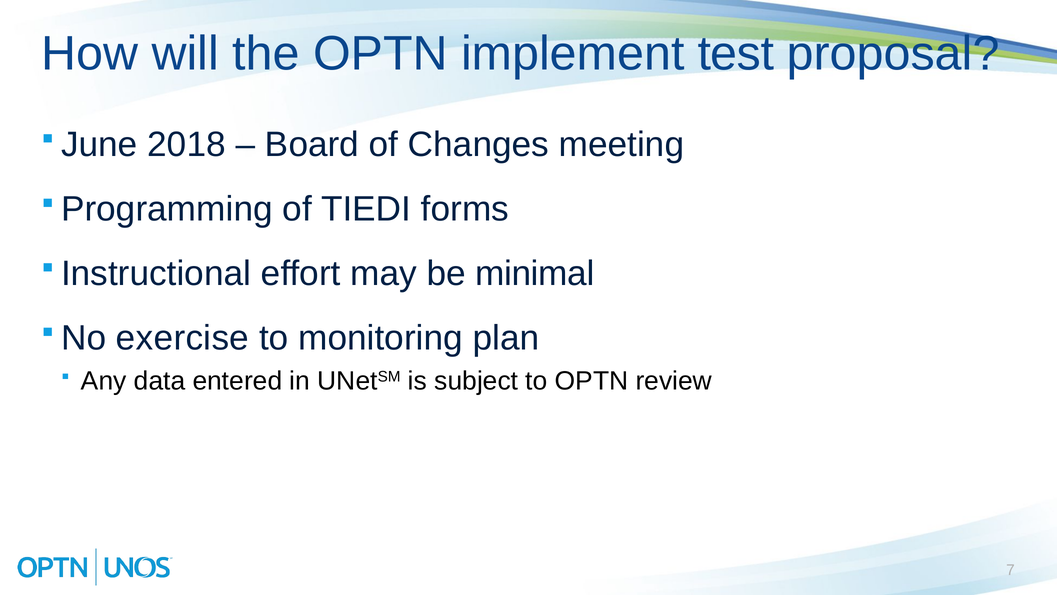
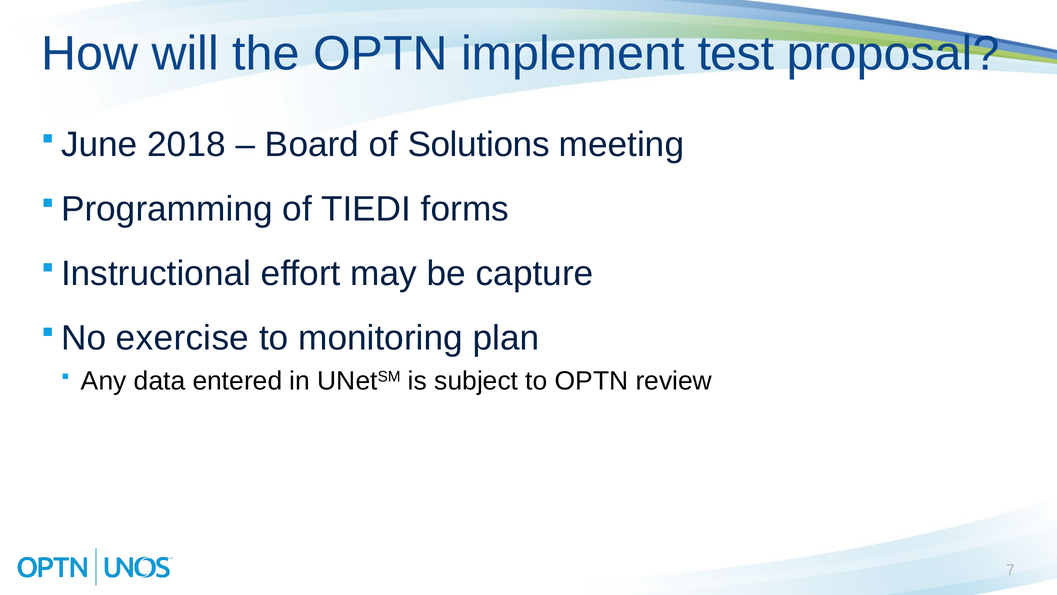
Changes: Changes -> Solutions
minimal: minimal -> capture
